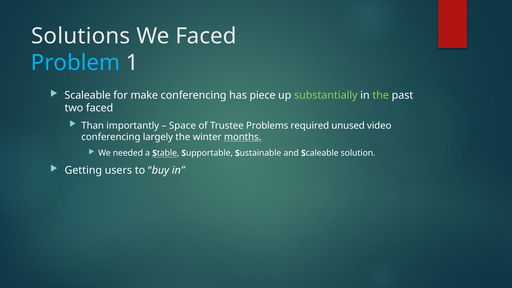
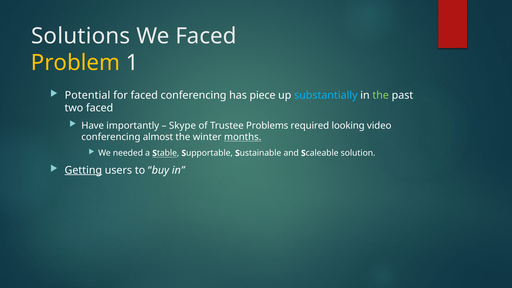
Problem colour: light blue -> yellow
Scaleable at (88, 95): Scaleable -> Potential
for make: make -> faced
substantially colour: light green -> light blue
Than: Than -> Have
Space: Space -> Skype
unused: unused -> looking
largely: largely -> almost
Getting underline: none -> present
